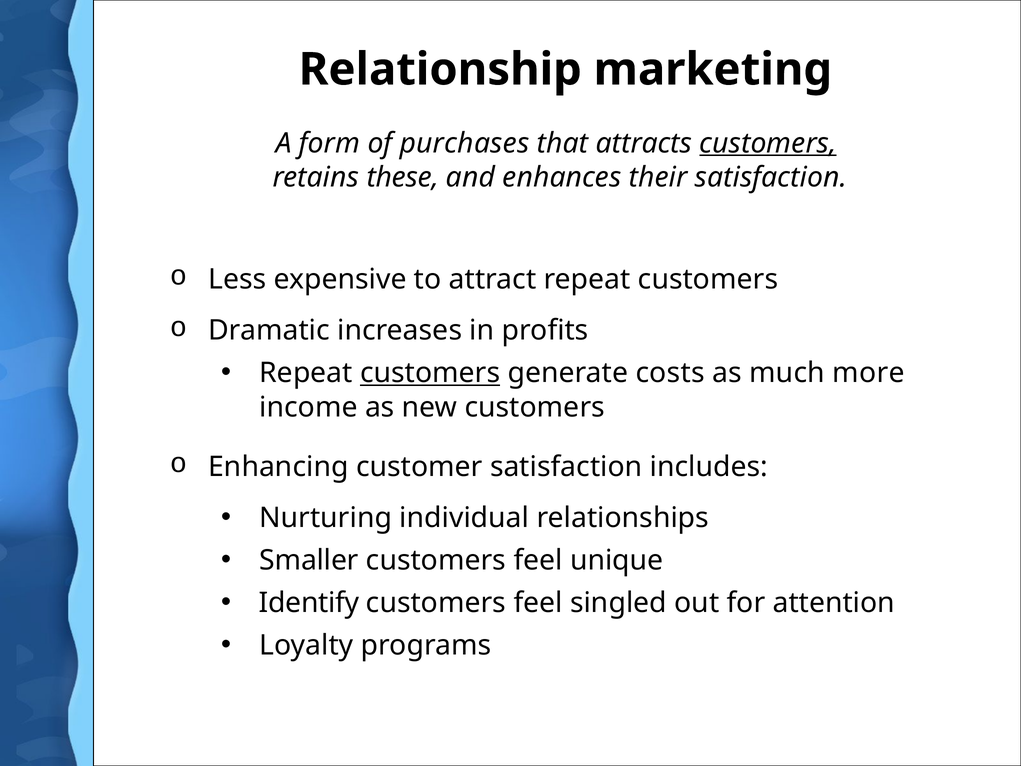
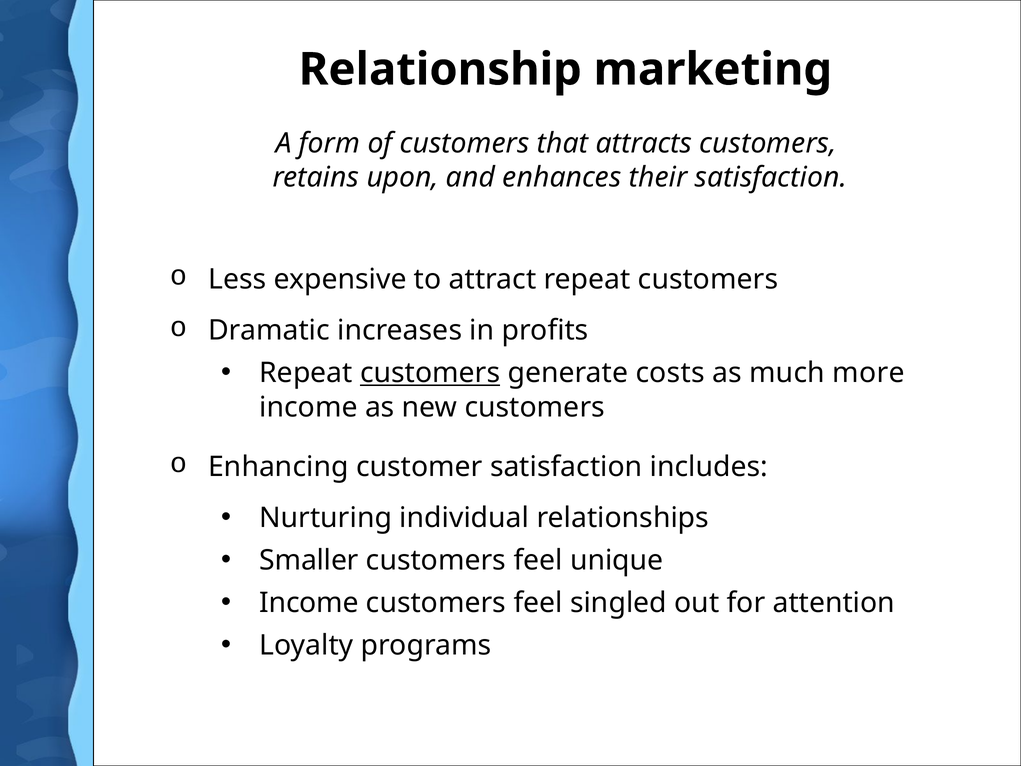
of purchases: purchases -> customers
customers at (768, 143) underline: present -> none
these: these -> upon
Identify at (309, 603): Identify -> Income
